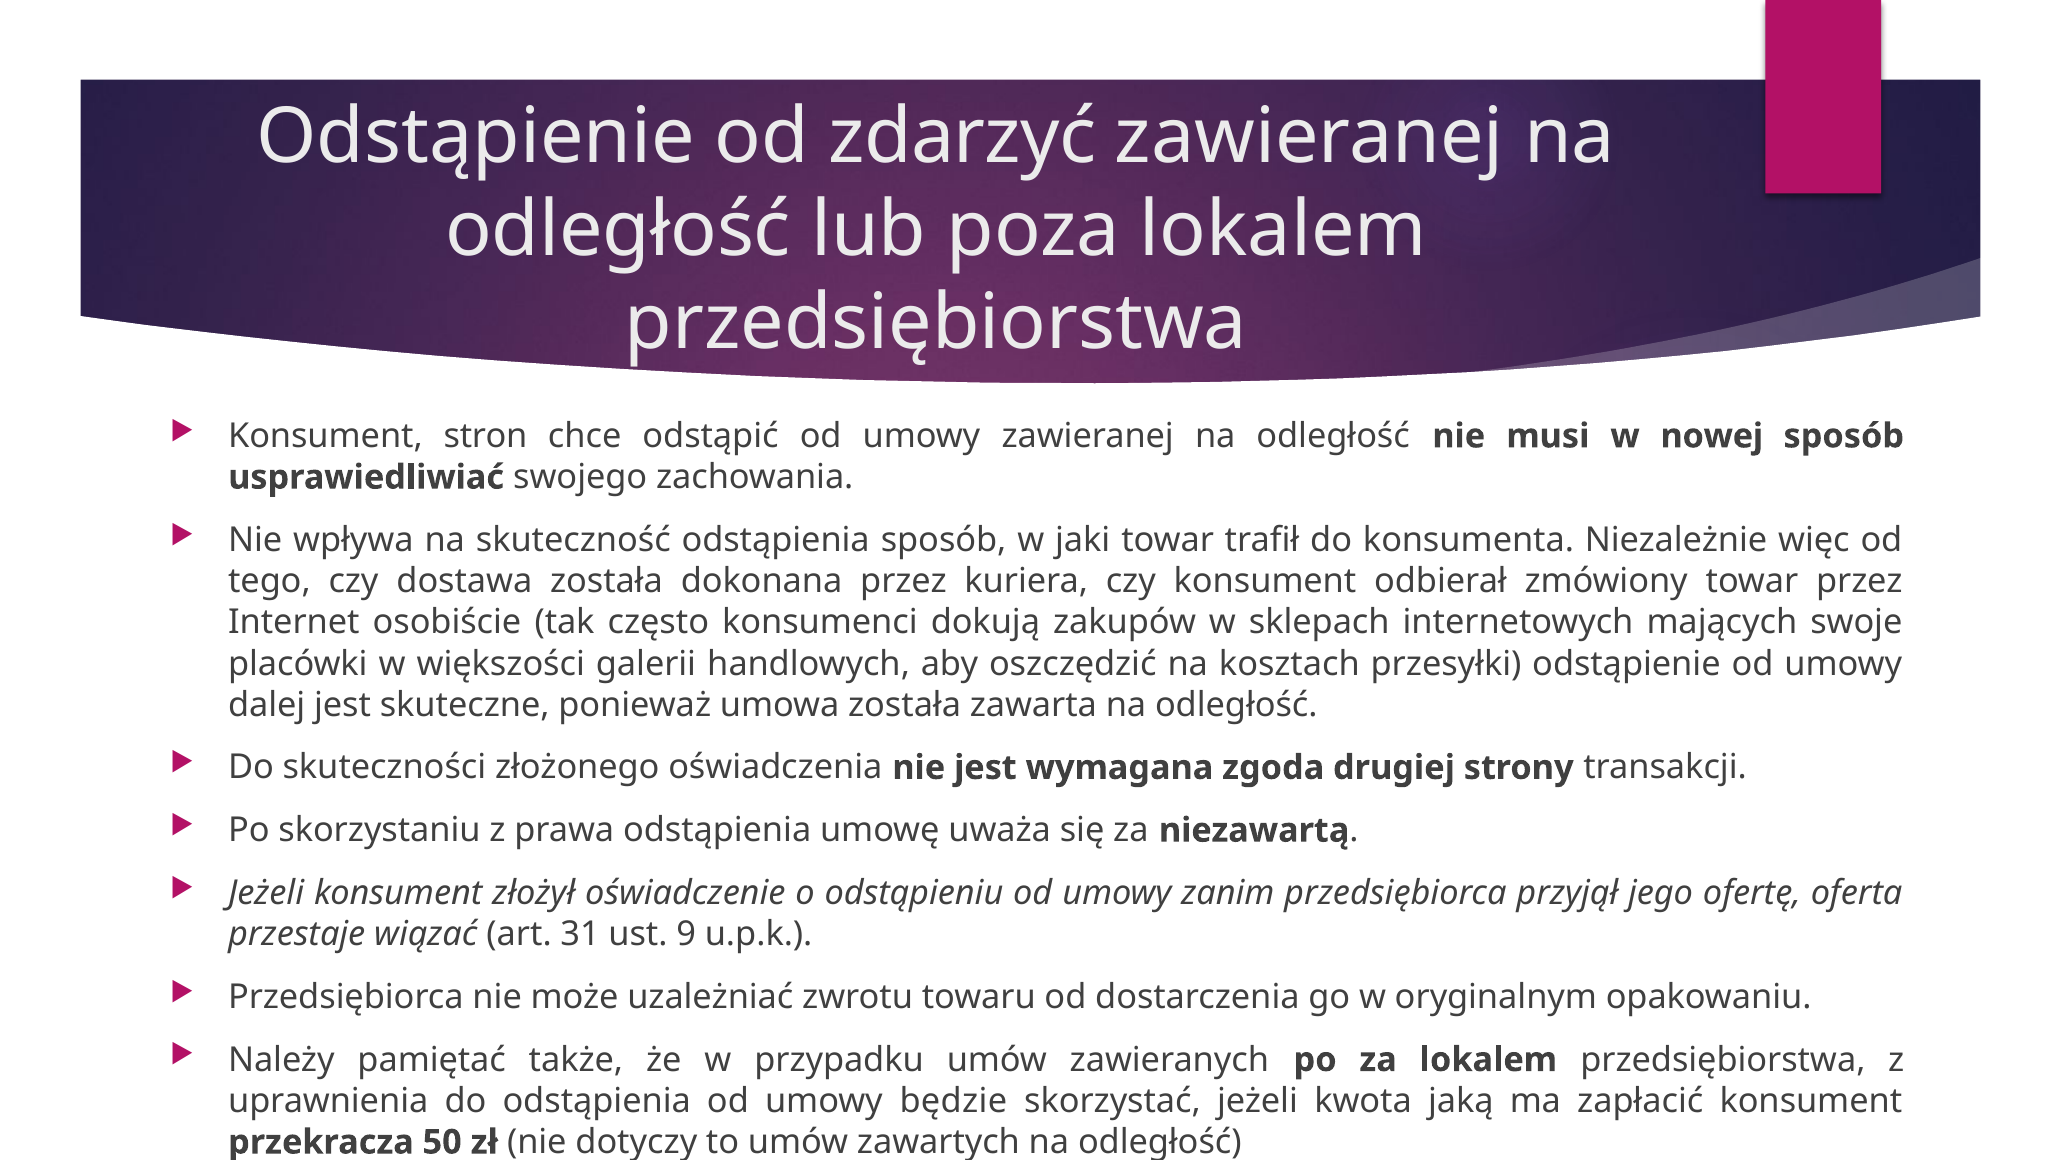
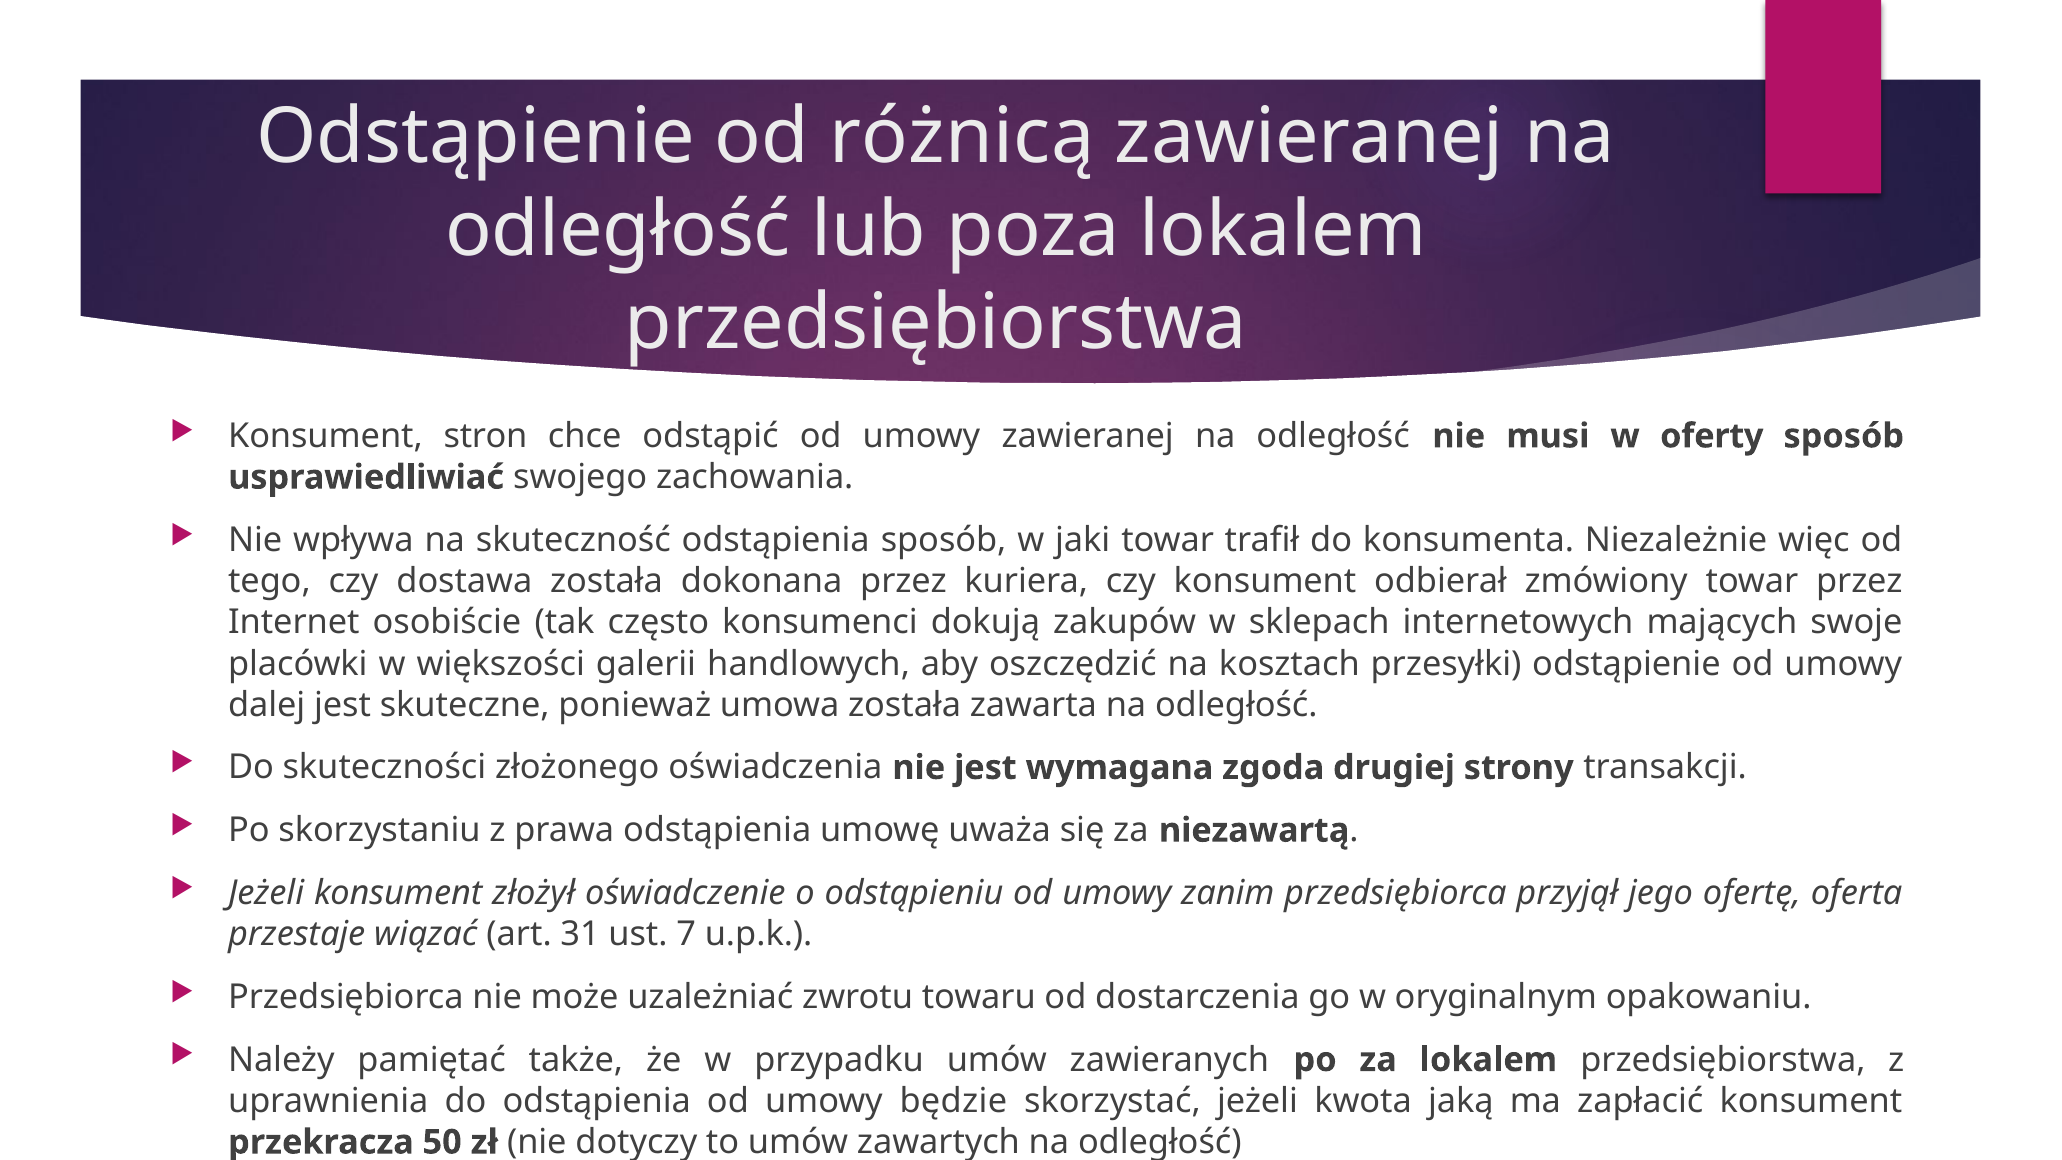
zdarzyć: zdarzyć -> różnicą
nowej: nowej -> oferty
9: 9 -> 7
